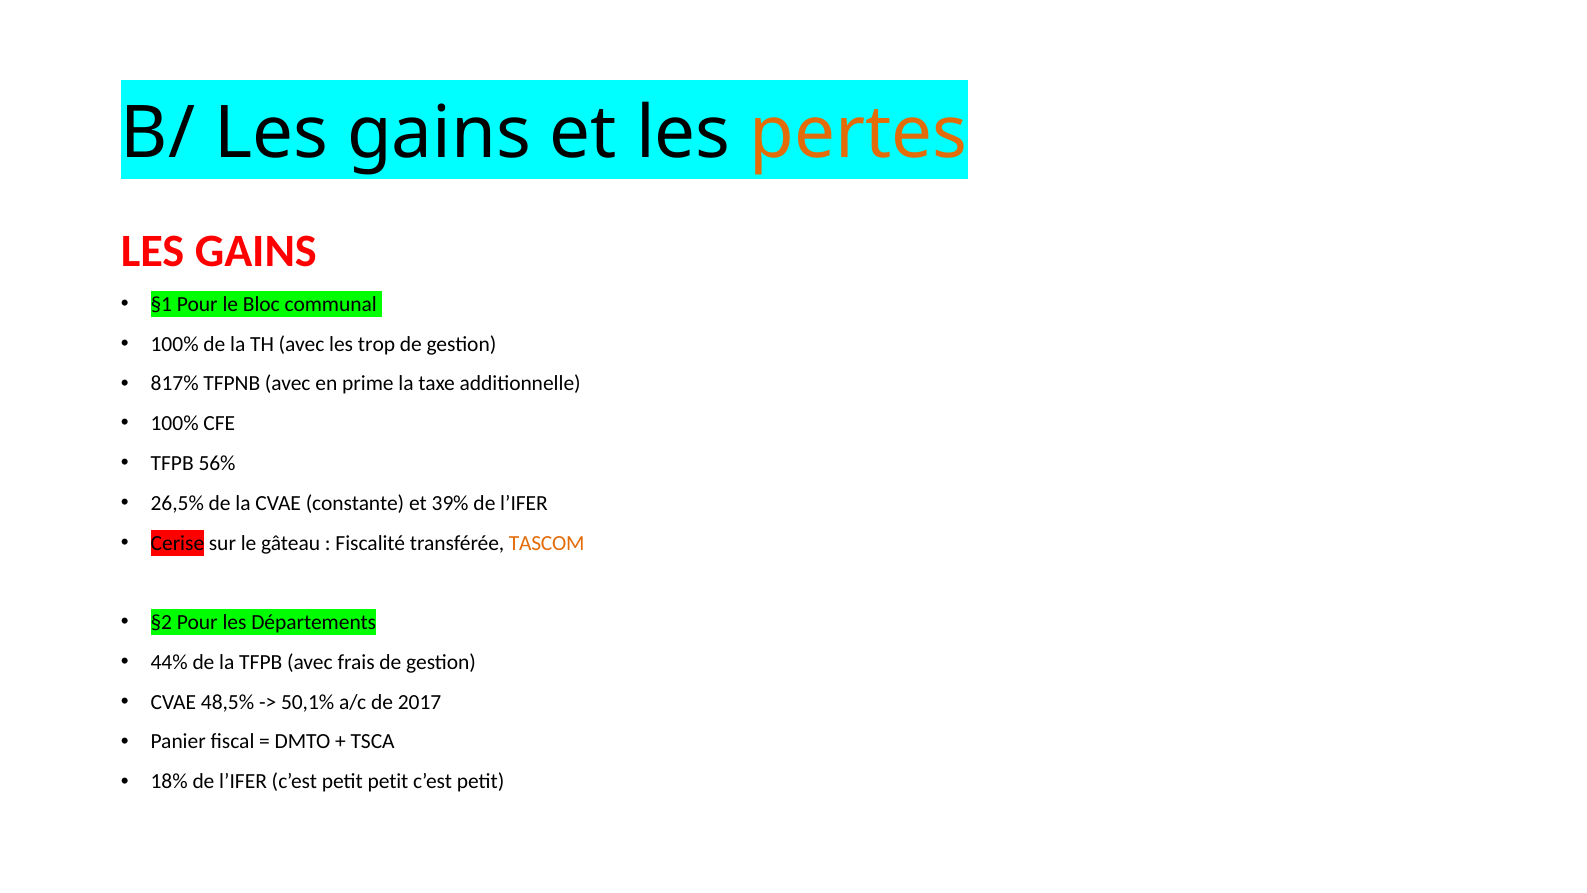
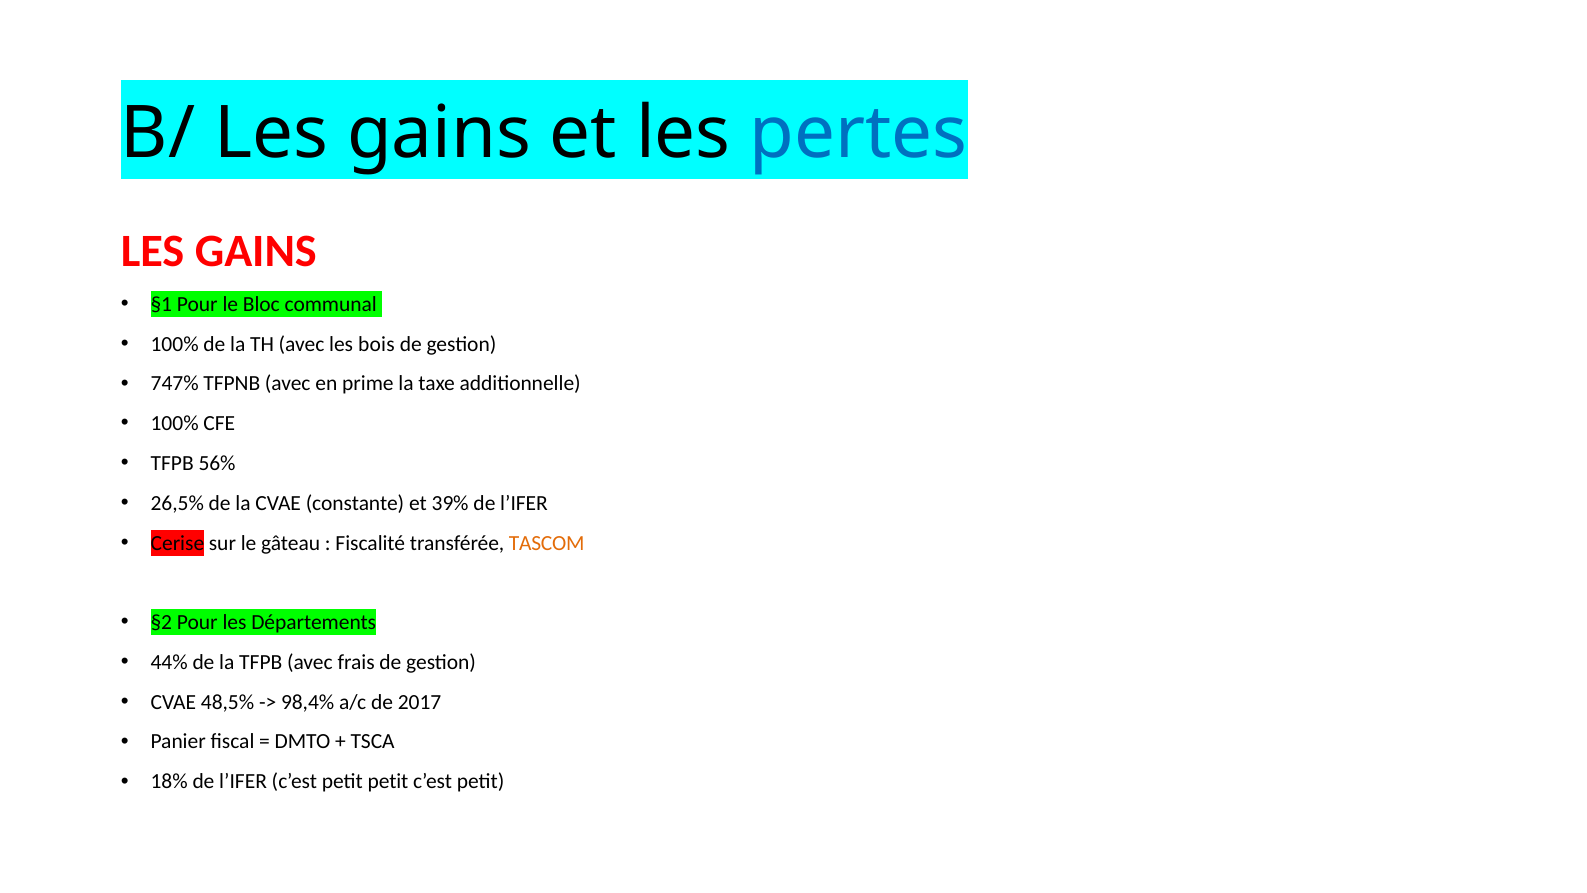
pertes colour: orange -> blue
trop: trop -> bois
817%: 817% -> 747%
50,1%: 50,1% -> 98,4%
